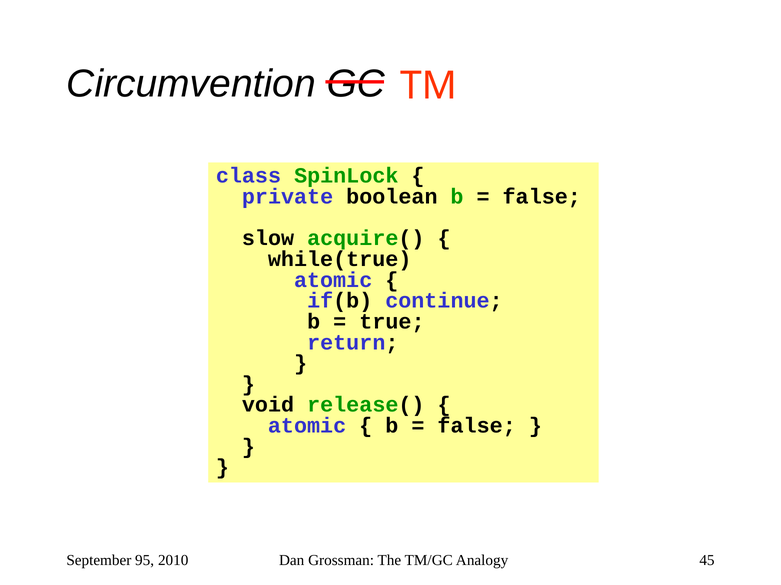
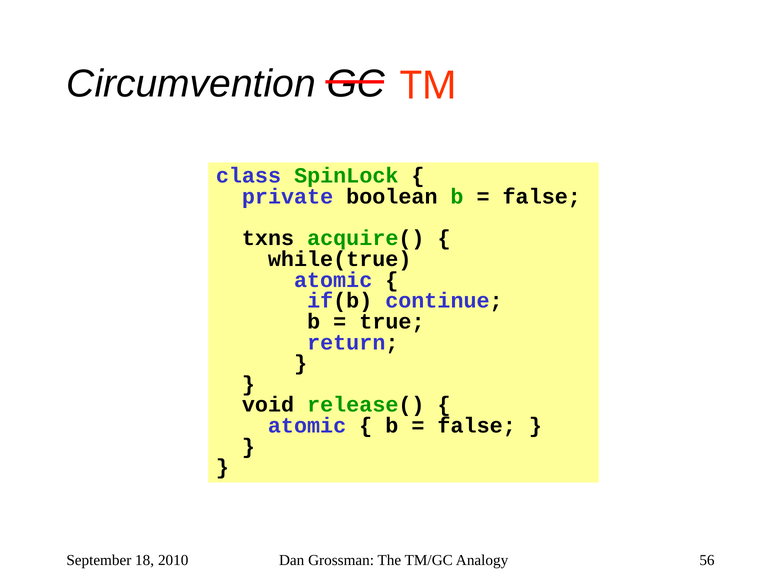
slow: slow -> txns
95: 95 -> 18
45: 45 -> 56
